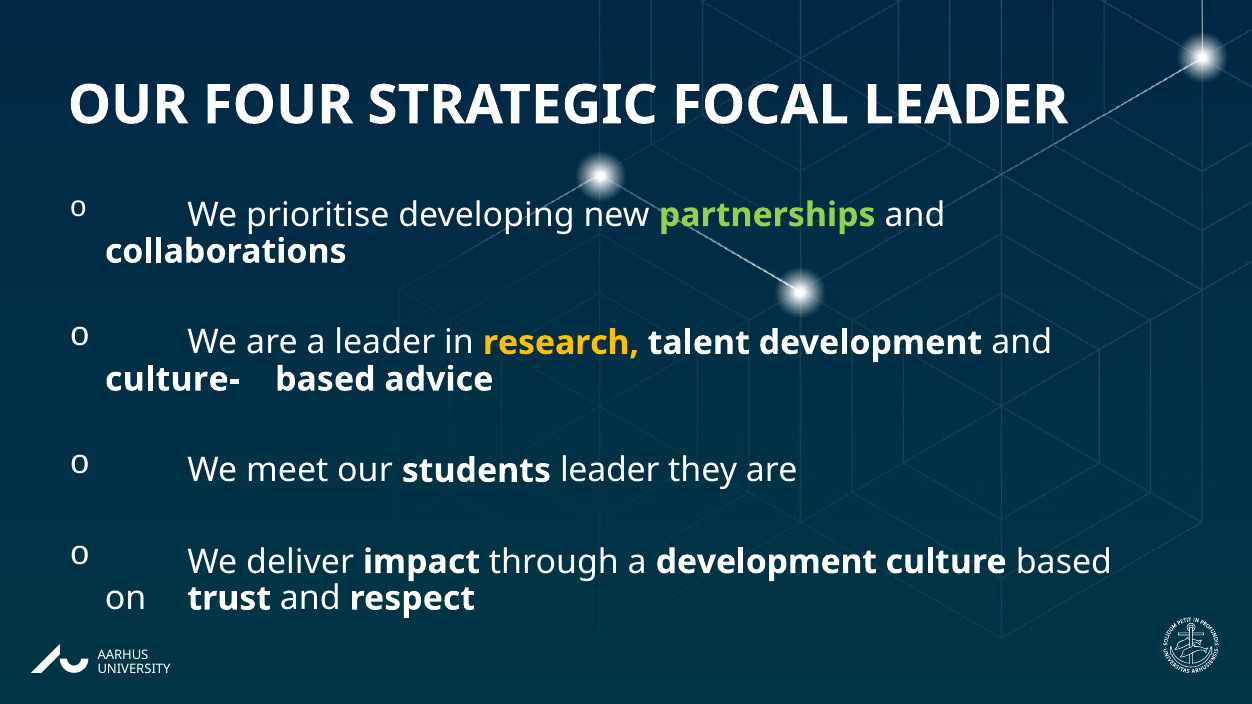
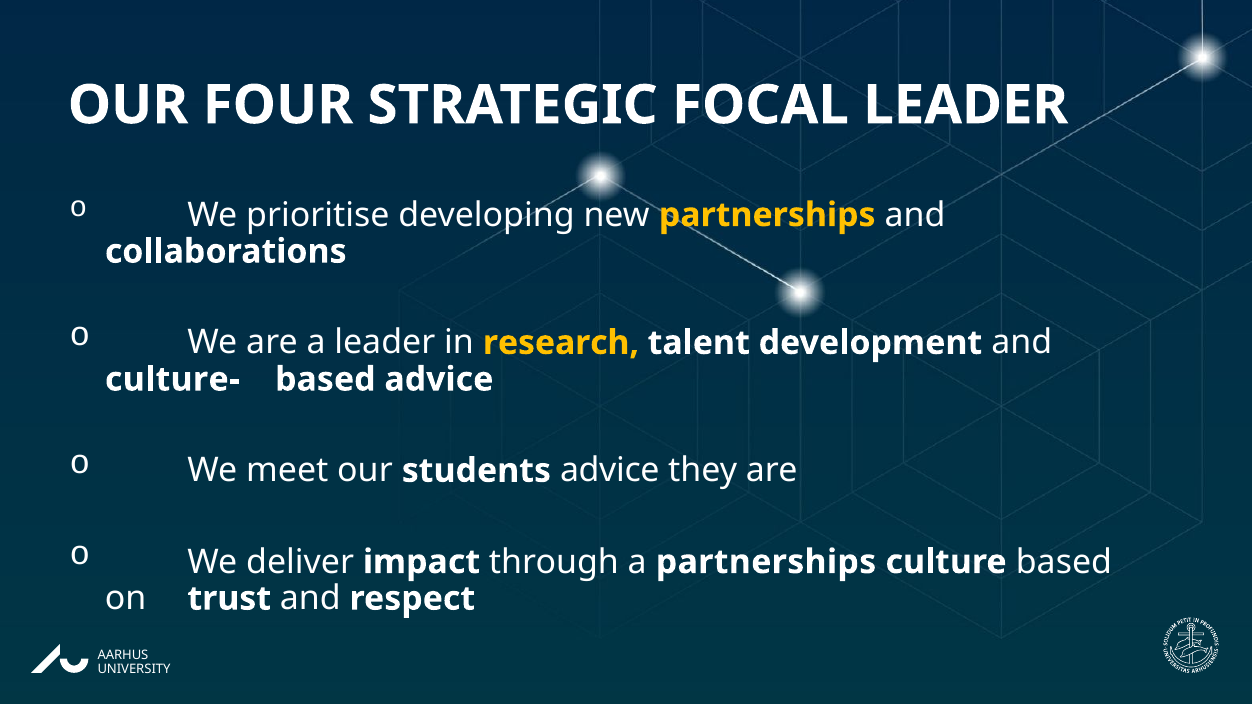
partnerships at (767, 215) colour: light green -> yellow
students leader: leader -> advice
a development: development -> partnerships
